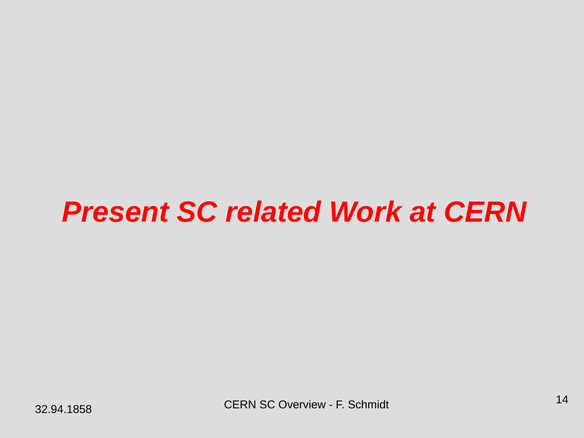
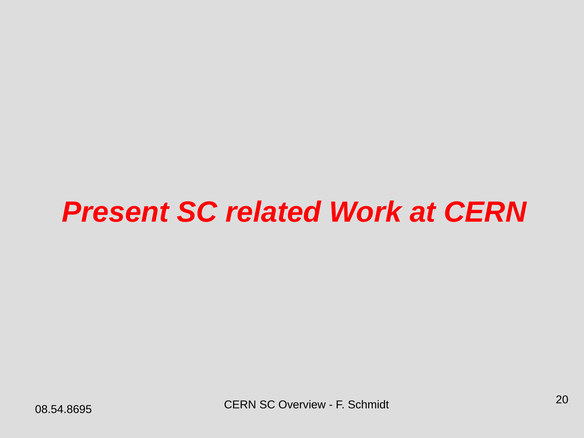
14: 14 -> 20
32.94.1858: 32.94.1858 -> 08.54.8695
